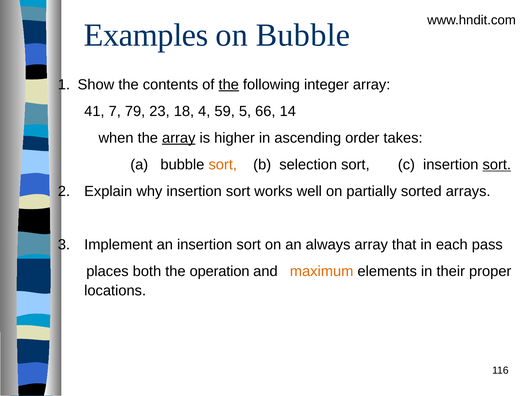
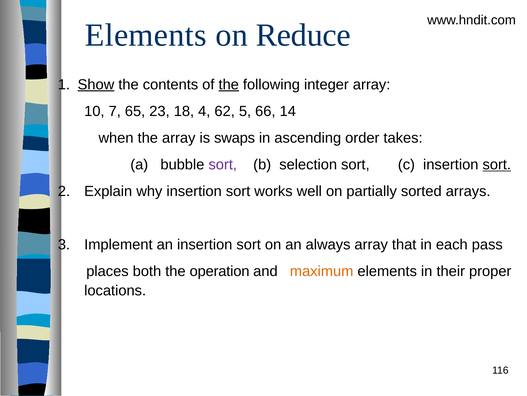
Examples at (146, 35): Examples -> Elements
on Bubble: Bubble -> Reduce
Show underline: none -> present
41: 41 -> 10
79: 79 -> 65
59: 59 -> 62
array at (179, 138) underline: present -> none
higher: higher -> swaps
sort at (223, 164) colour: orange -> purple
